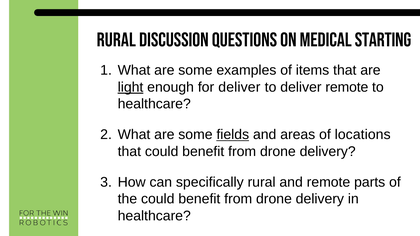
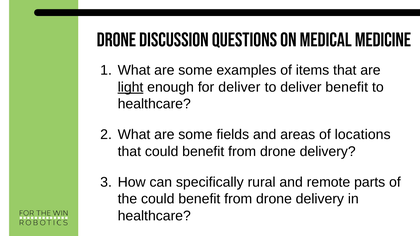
Rural at (116, 40): Rural -> Drone
Starting: Starting -> Medicine
deliver remote: remote -> benefit
fields underline: present -> none
